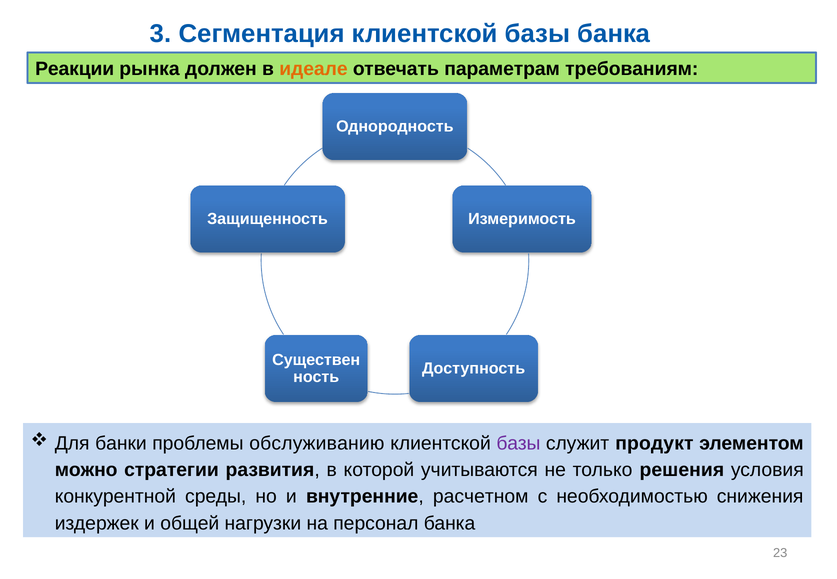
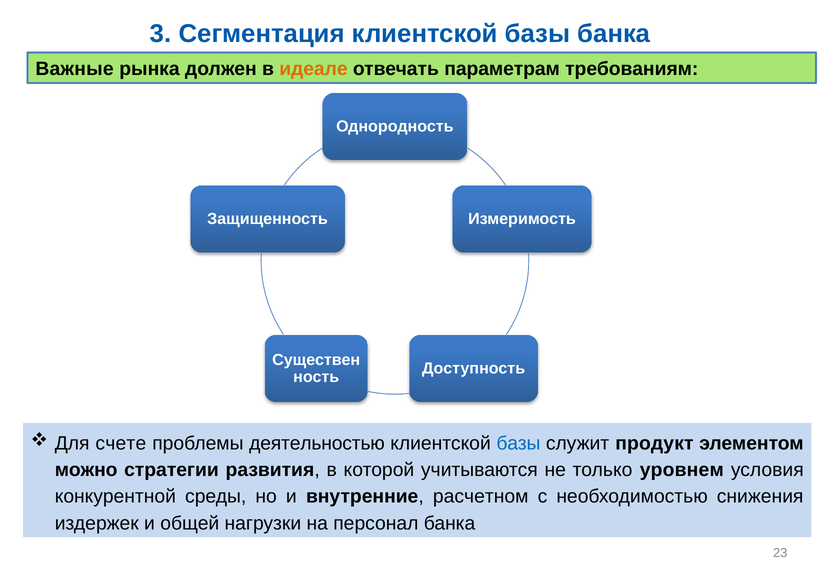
Реакции: Реакции -> Важные
банки: банки -> счете
обслуживанию: обслуживанию -> деятельностью
базы at (518, 444) colour: purple -> blue
решения: решения -> уровнем
